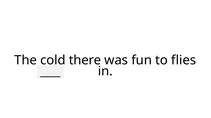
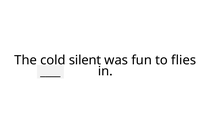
there: there -> silent
